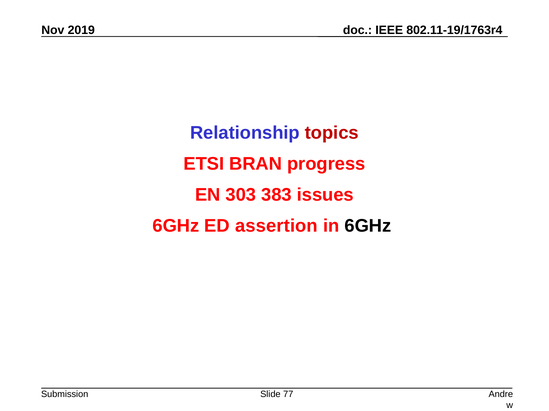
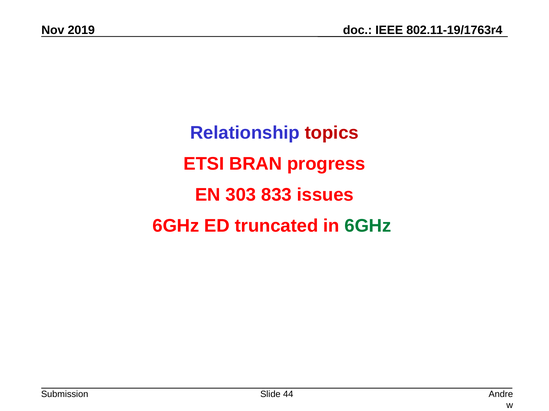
383: 383 -> 833
assertion: assertion -> truncated
6GHz at (368, 226) colour: black -> green
77: 77 -> 44
